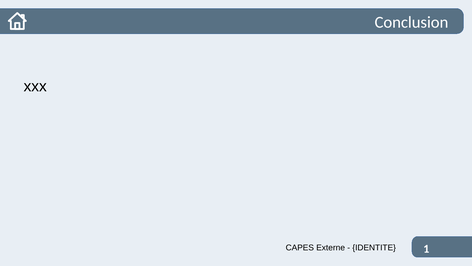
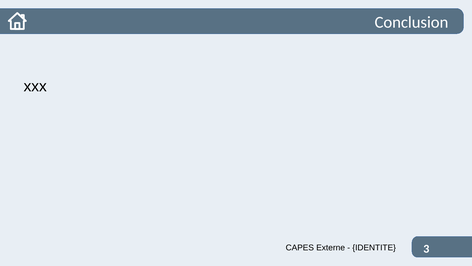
1: 1 -> 3
